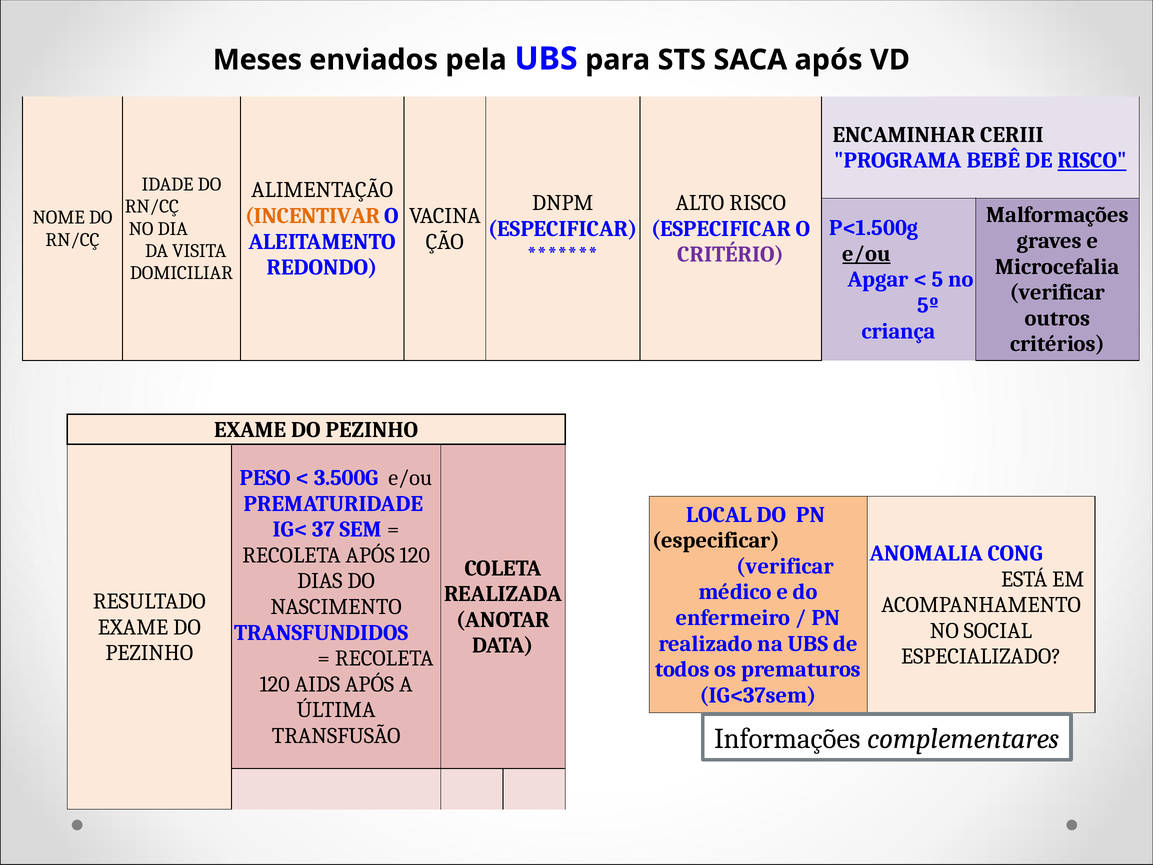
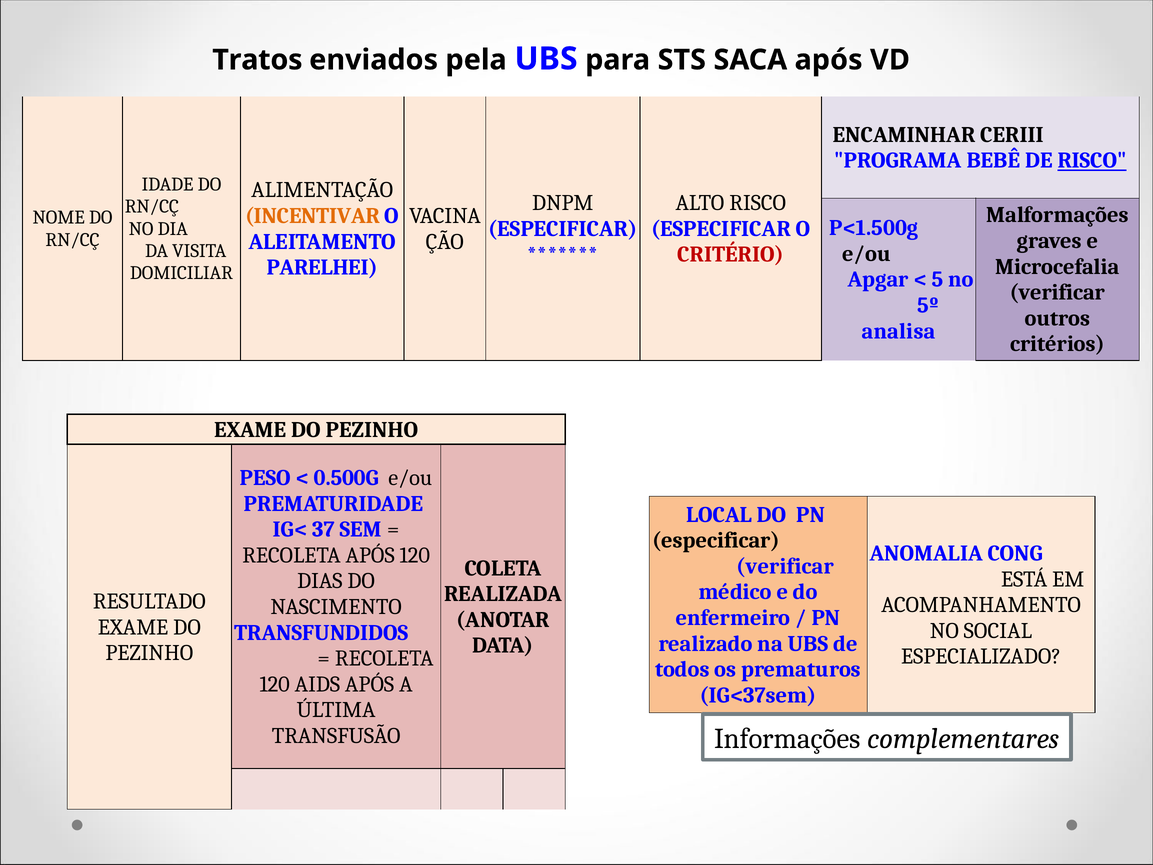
Meses: Meses -> Tratos
e/ou at (867, 254) underline: present -> none
CRITÉRIO colour: purple -> red
REDONDO: REDONDO -> PARELHEI
criança: criança -> analisa
3.500G: 3.500G -> 0.500G
